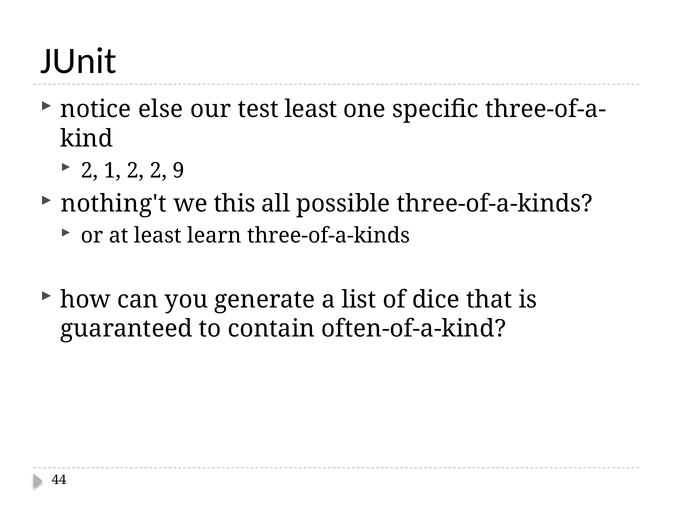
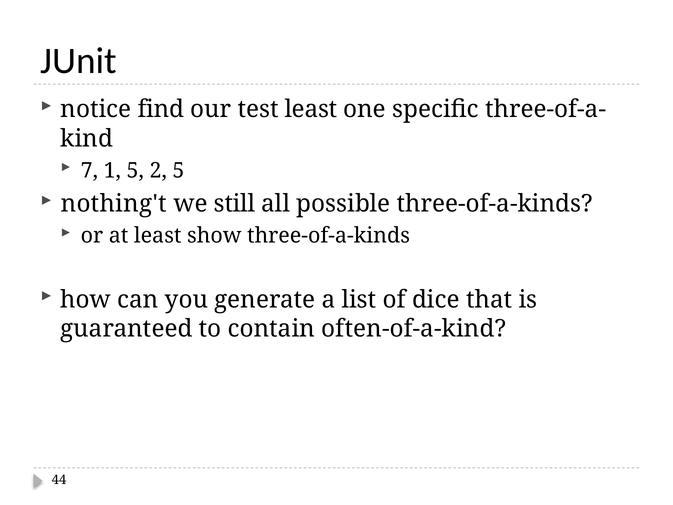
else: else -> find
2 at (89, 170): 2 -> 7
1 2: 2 -> 5
2 9: 9 -> 5
this: this -> still
learn: learn -> show
